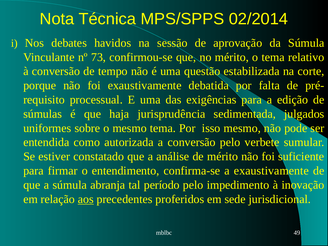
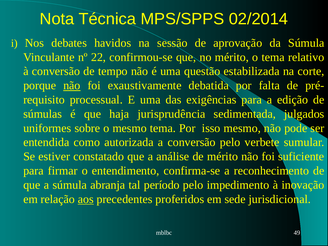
73: 73 -> 22
não at (72, 86) underline: none -> present
a exaustivamente: exaustivamente -> reconhecimento
